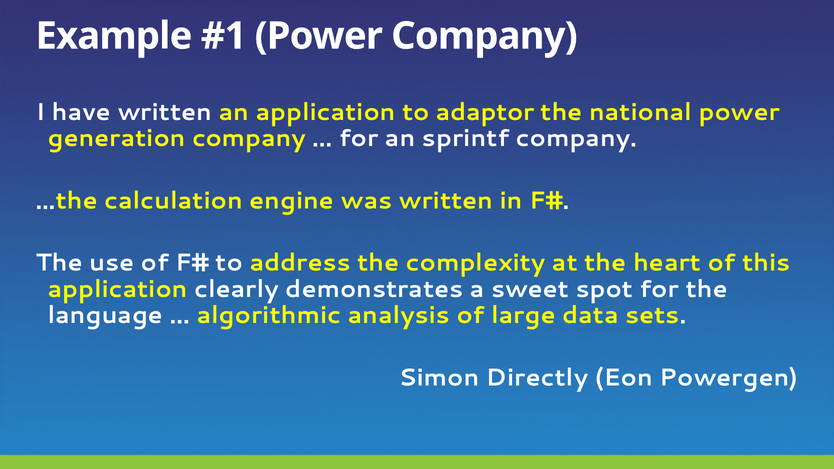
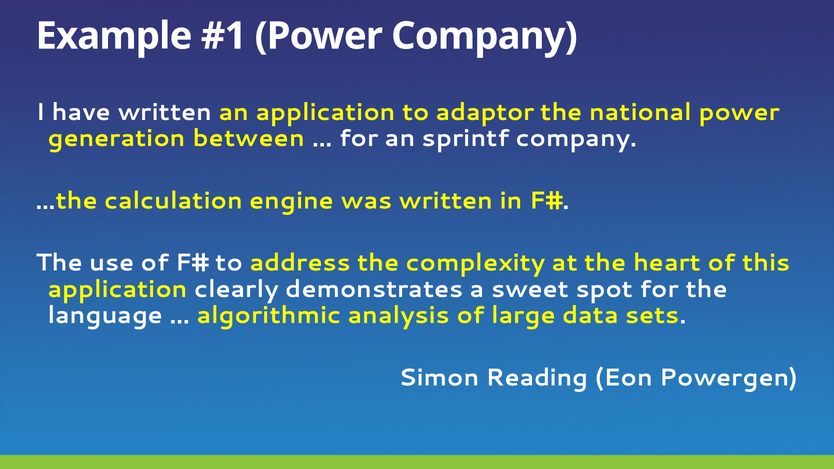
generation company: company -> between
Directly: Directly -> Reading
